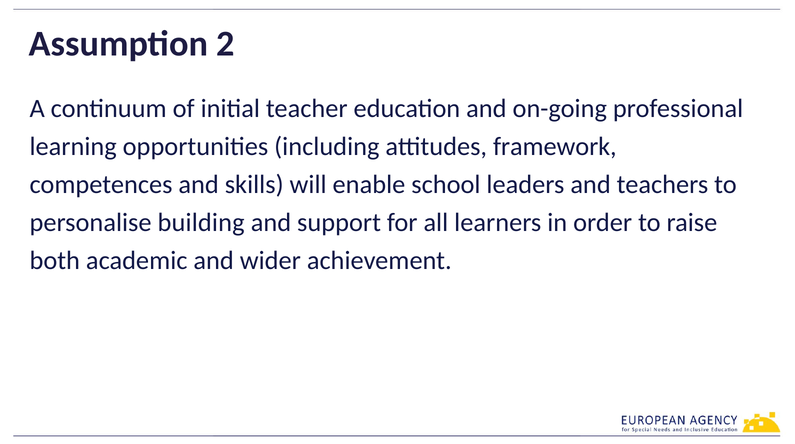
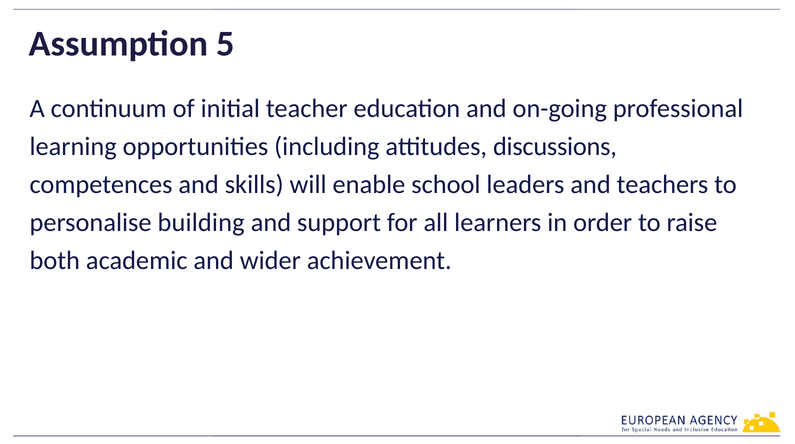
2: 2 -> 5
framework: framework -> discussions
